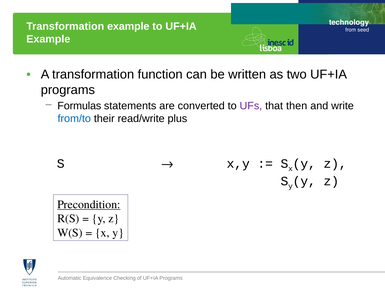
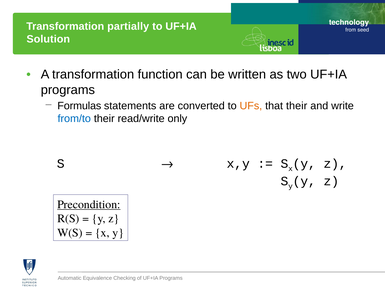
Transformation example: example -> partially
Example at (48, 39): Example -> Solution
UFs colour: purple -> orange
that then: then -> their
plus: plus -> only
